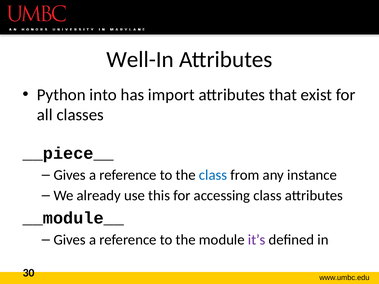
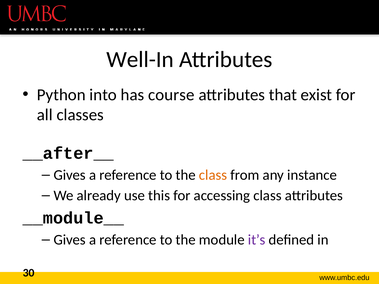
import: import -> course
__piece__: __piece__ -> __after__
class at (213, 175) colour: blue -> orange
